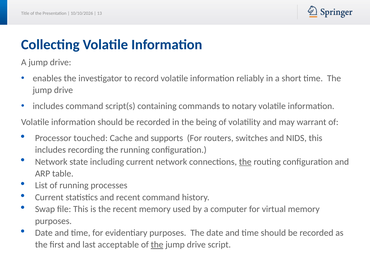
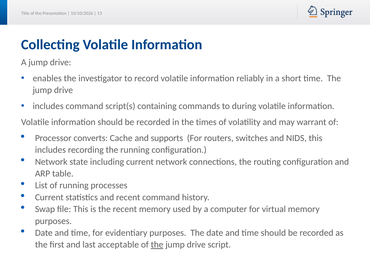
notary: notary -> during
being: being -> times
touched: touched -> converts
the at (245, 162) underline: present -> none
